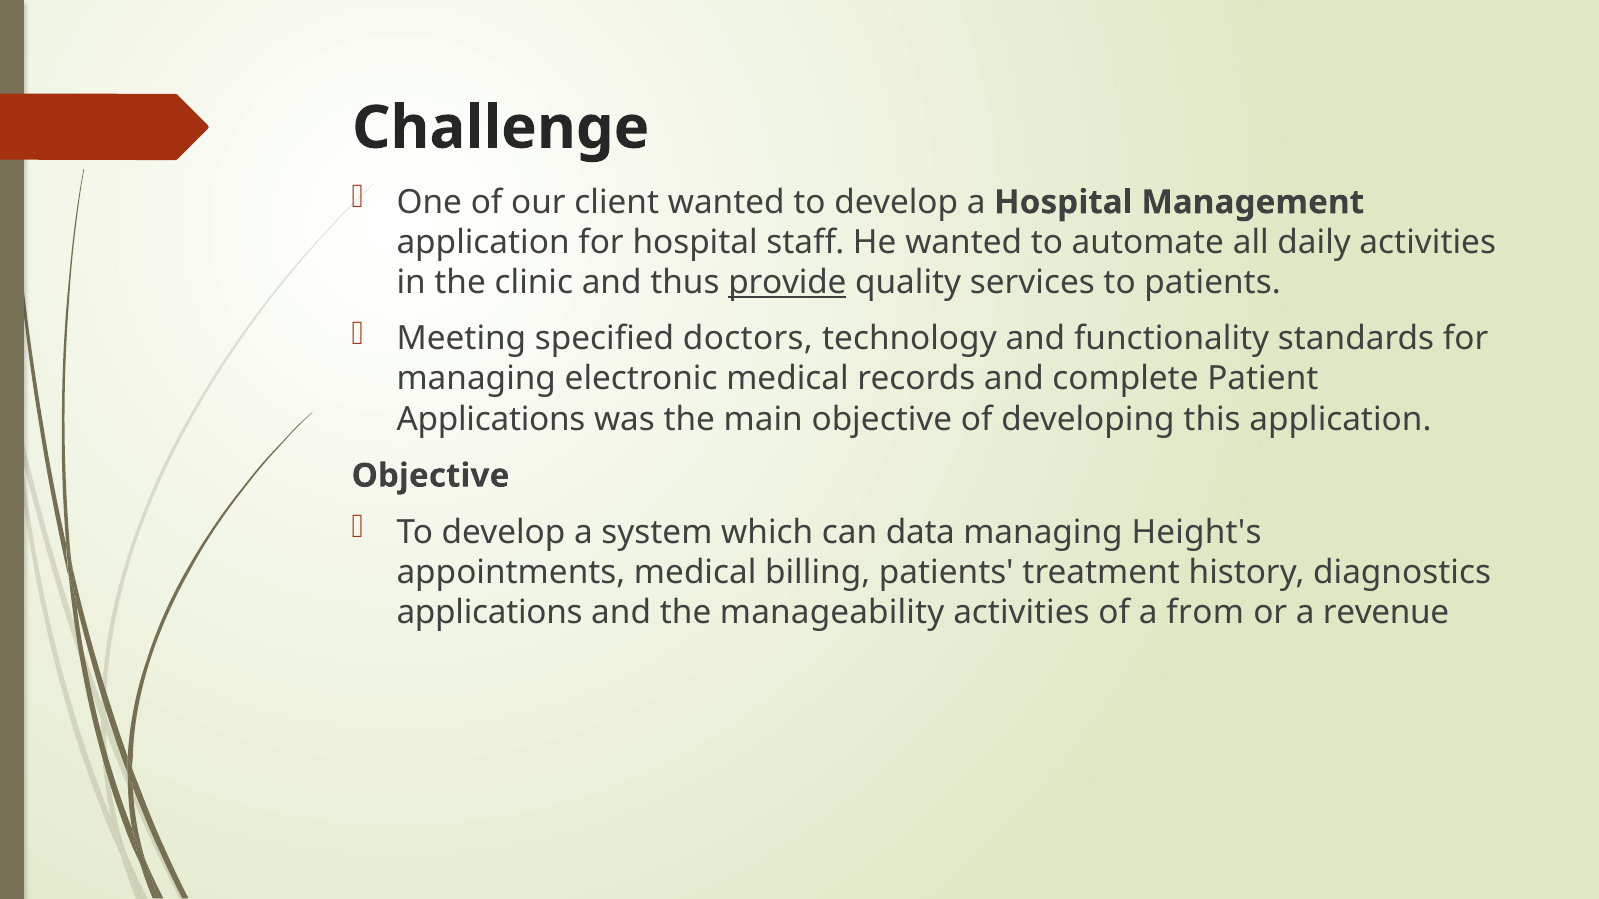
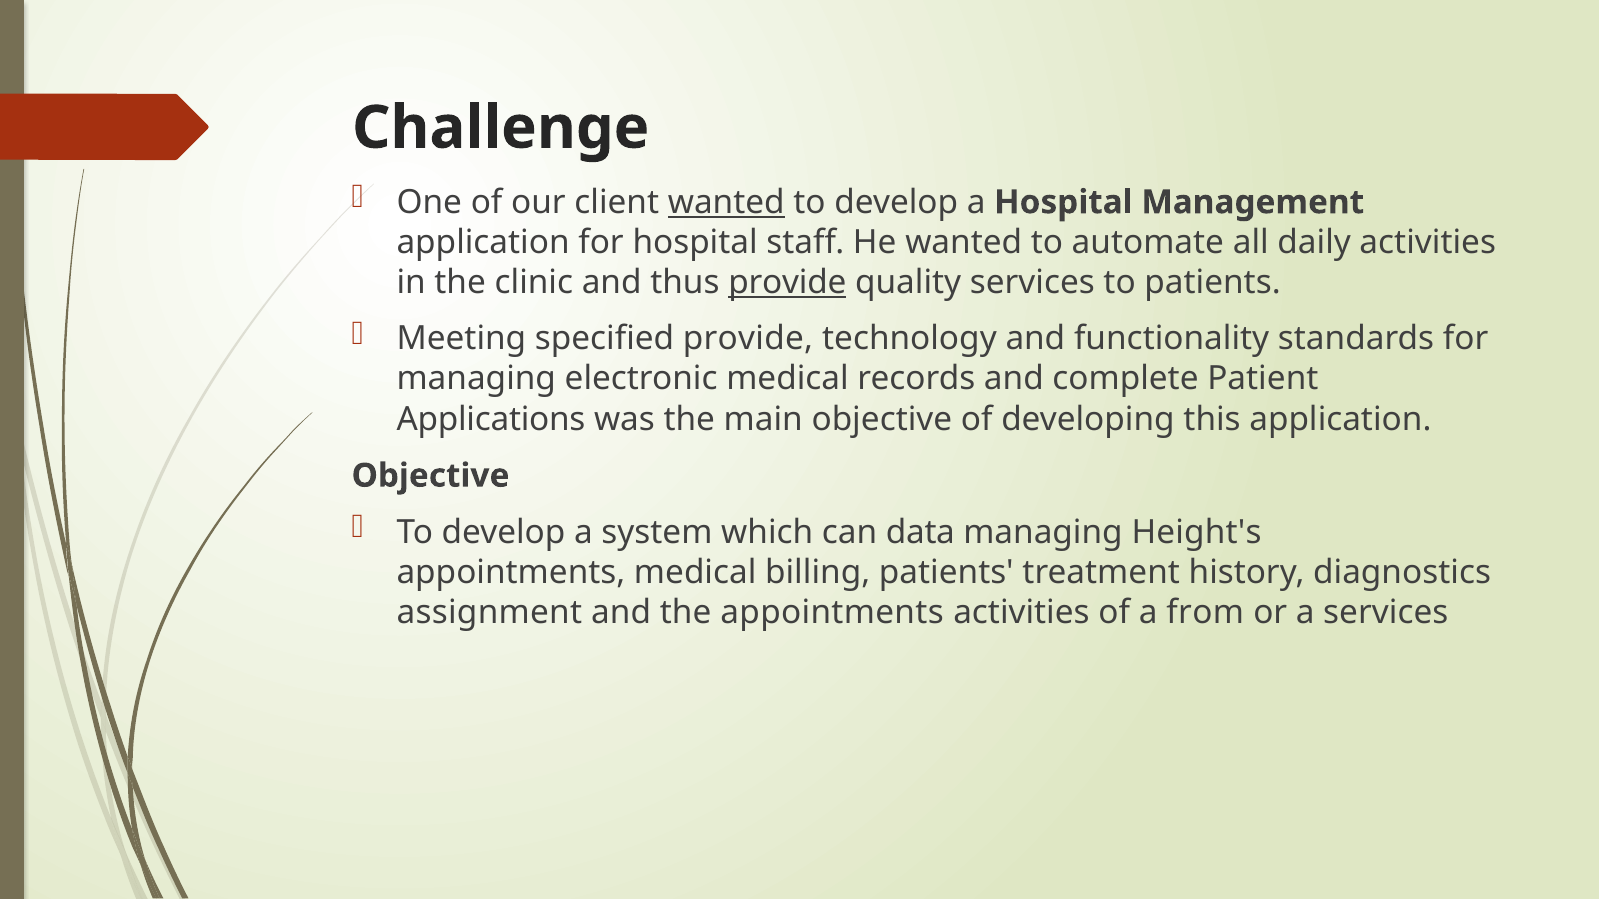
wanted at (726, 202) underline: none -> present
specified doctors: doctors -> provide
applications at (490, 613): applications -> assignment
the manageability: manageability -> appointments
a revenue: revenue -> services
